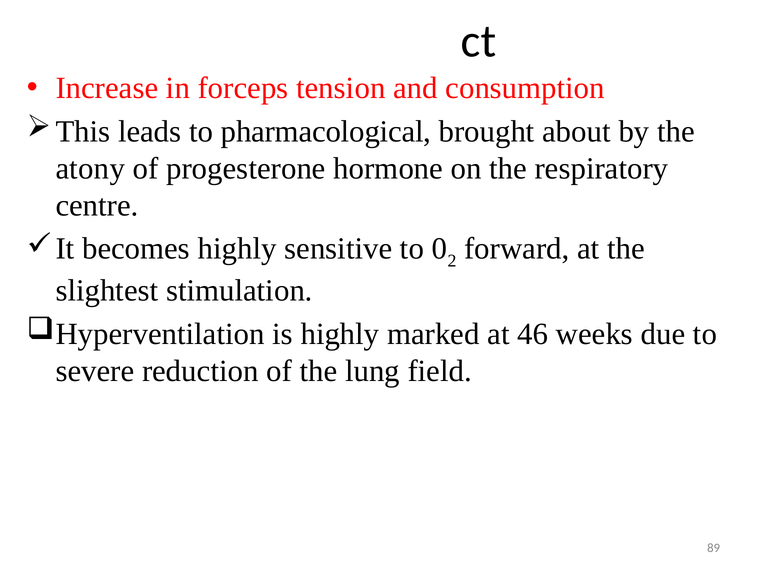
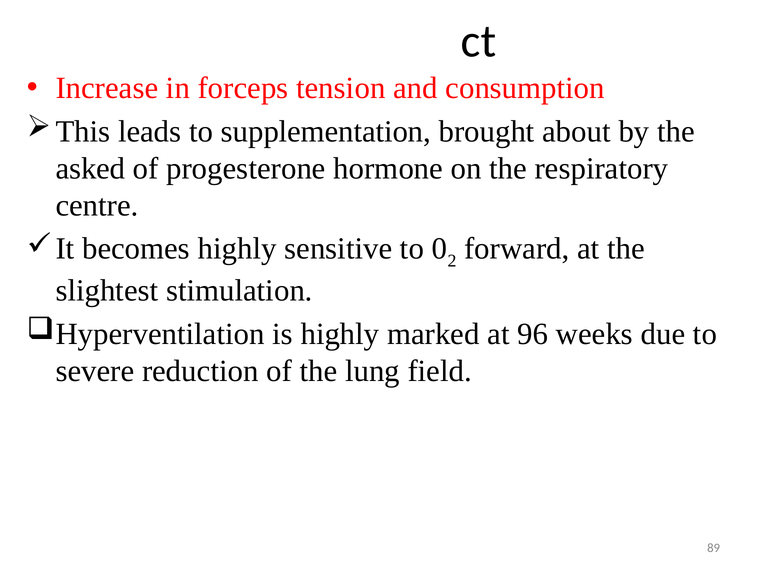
pharmacological: pharmacological -> supplementation
atony: atony -> asked
46: 46 -> 96
